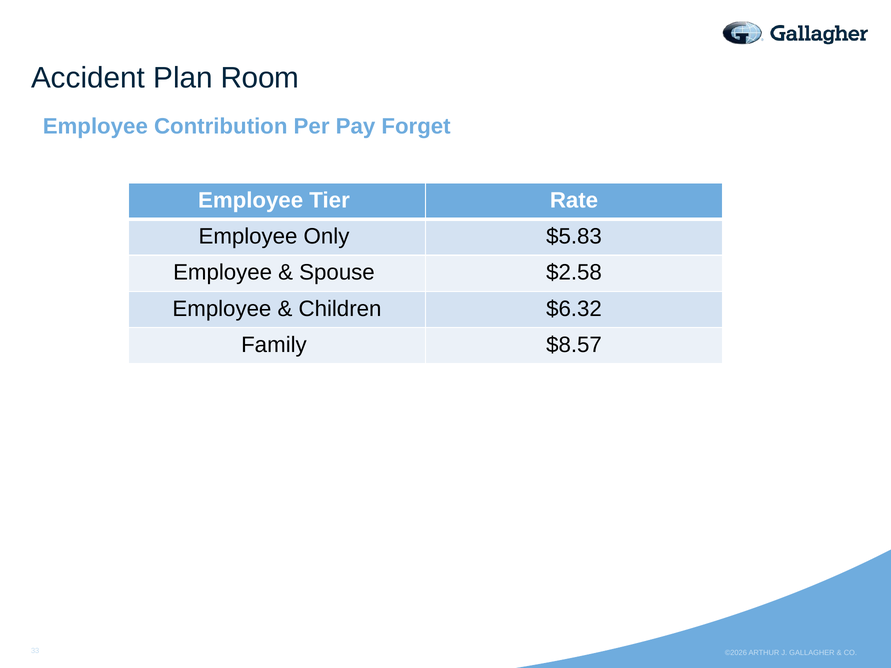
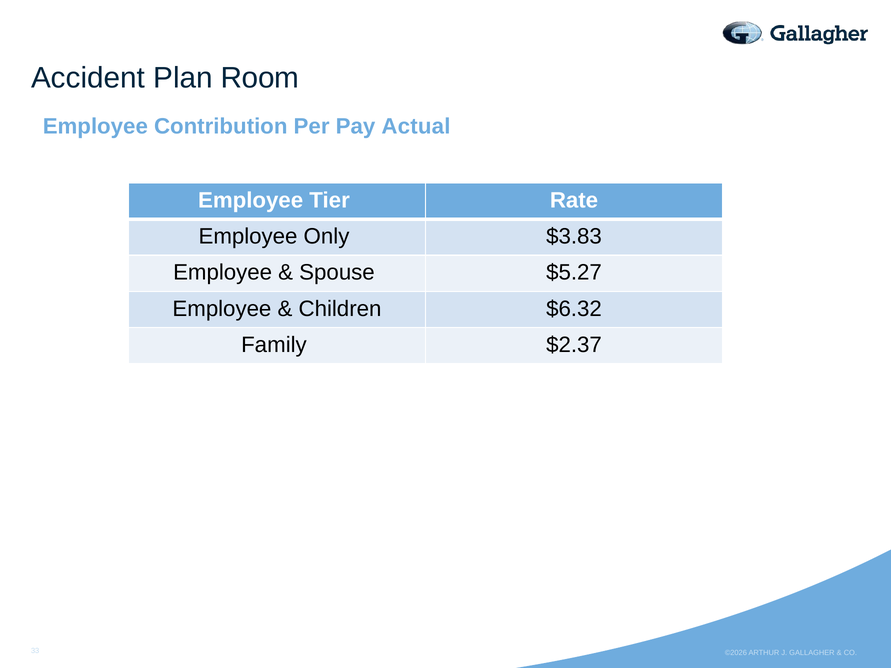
Forget: Forget -> Actual
$5.83: $5.83 -> $3.83
$2.58: $2.58 -> $5.27
$8.57: $8.57 -> $2.37
